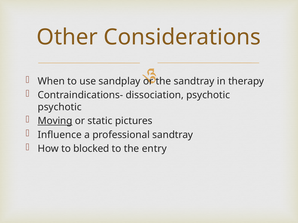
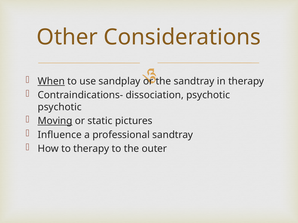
When underline: none -> present
to blocked: blocked -> therapy
entry: entry -> outer
